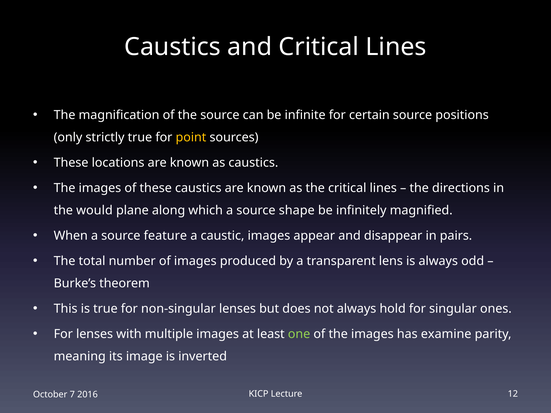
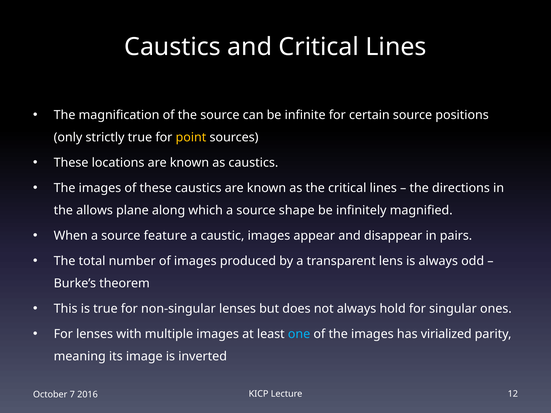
would: would -> allows
one colour: light green -> light blue
examine: examine -> virialized
